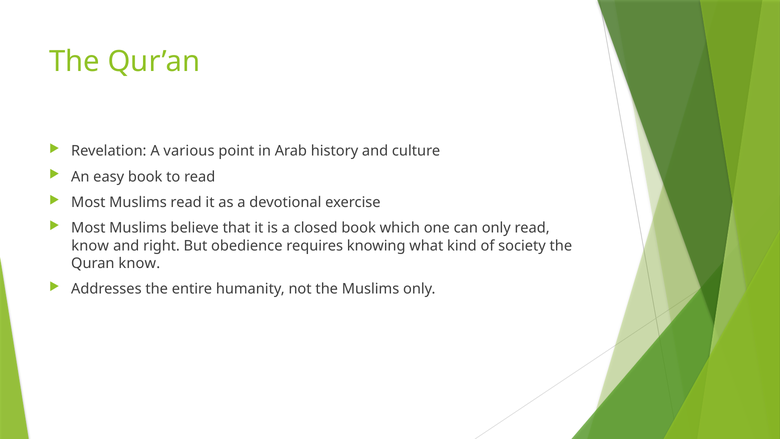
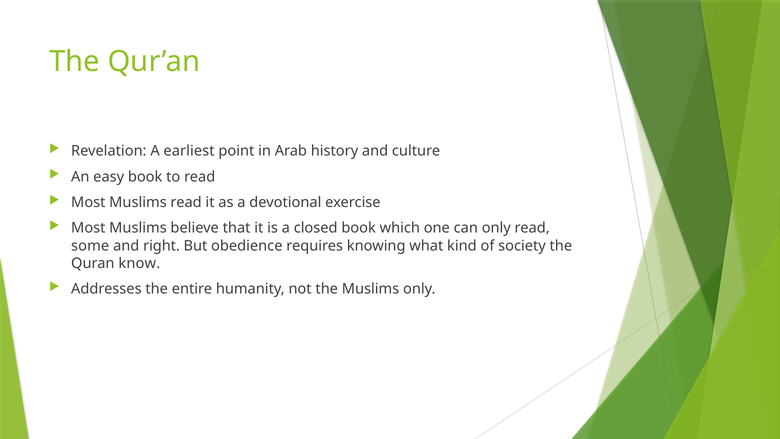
various: various -> earliest
know at (90, 246): know -> some
